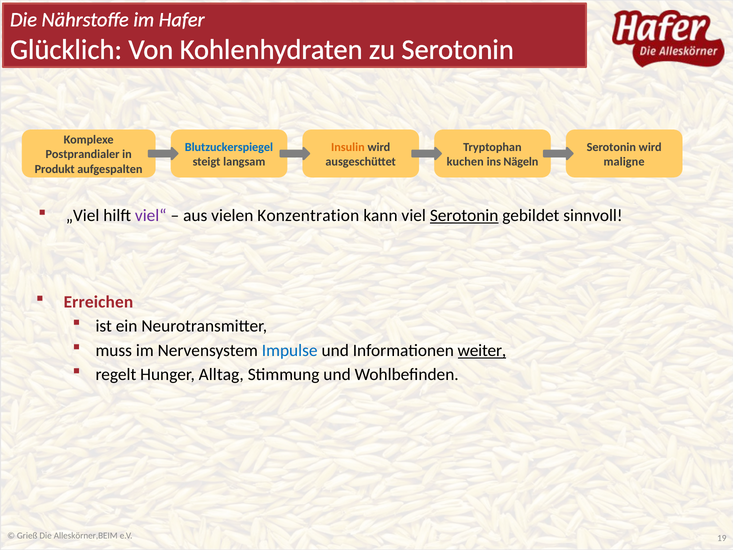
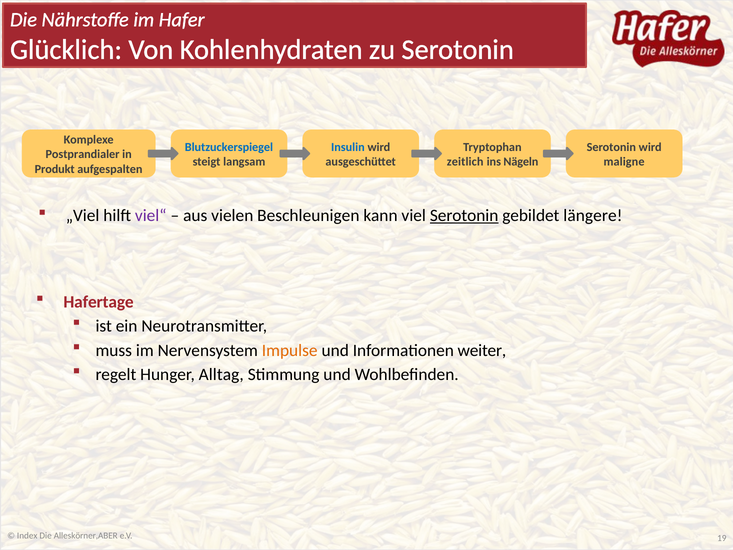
Insulin colour: orange -> blue
kuchen: kuchen -> zeitlich
Konzentration: Konzentration -> Beschleunigen
sinnvoll: sinnvoll -> längere
Erreichen: Erreichen -> Hafertage
Impulse colour: blue -> orange
weiter underline: present -> none
Grieß: Grieß -> Index
Alleskörner,BEIM: Alleskörner,BEIM -> Alleskörner,ABER
